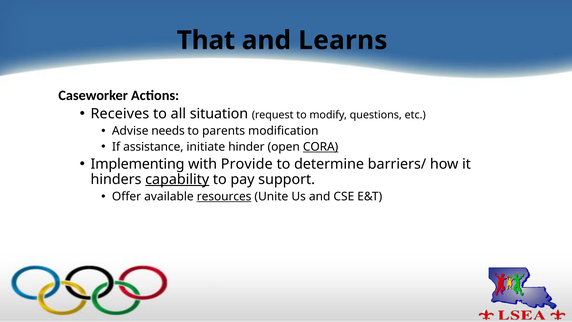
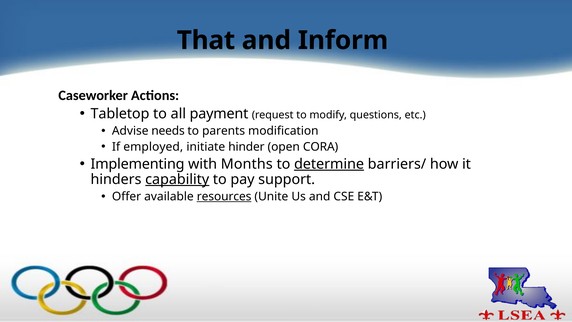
Learns: Learns -> Inform
Receives: Receives -> Tabletop
situation: situation -> payment
assistance: assistance -> employed
CORA underline: present -> none
Provide: Provide -> Months
determine underline: none -> present
